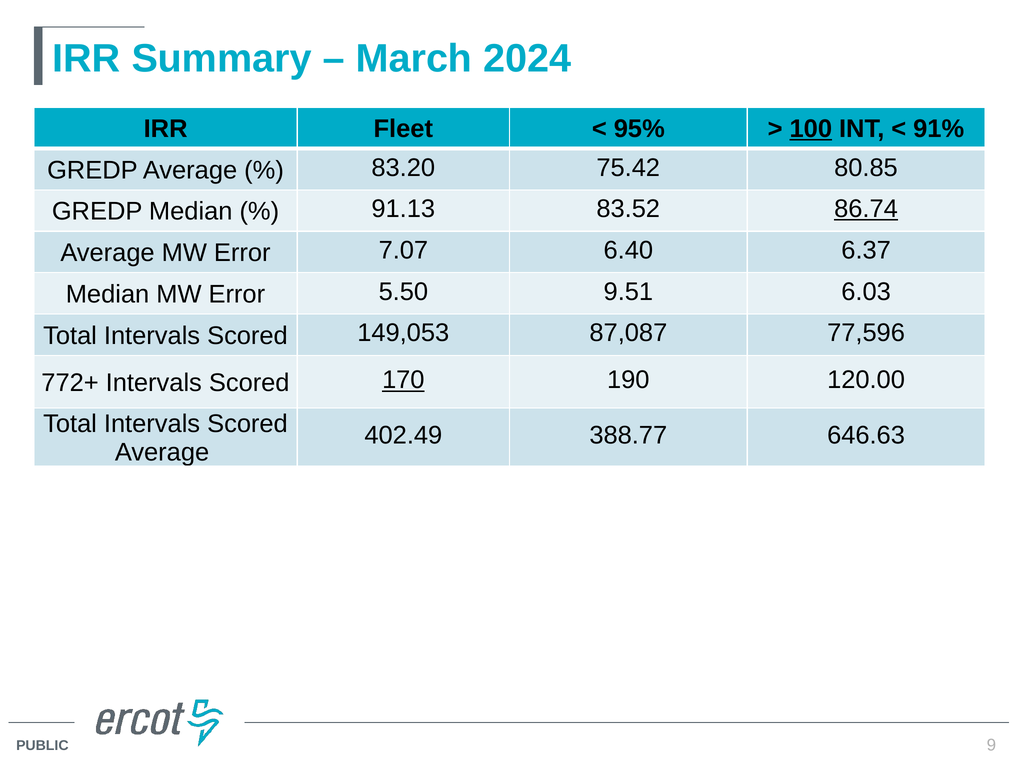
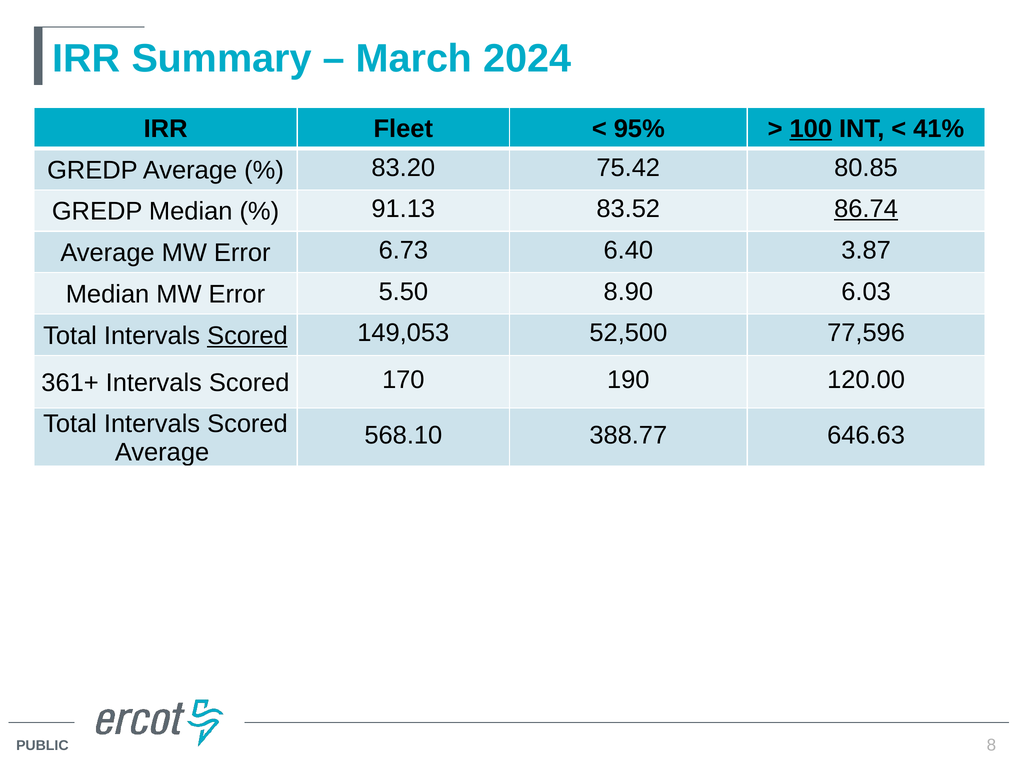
91%: 91% -> 41%
7.07: 7.07 -> 6.73
6.37: 6.37 -> 3.87
9.51: 9.51 -> 8.90
Scored at (247, 335) underline: none -> present
87,087: 87,087 -> 52,500
772+: 772+ -> 361+
170 underline: present -> none
402.49: 402.49 -> 568.10
9: 9 -> 8
